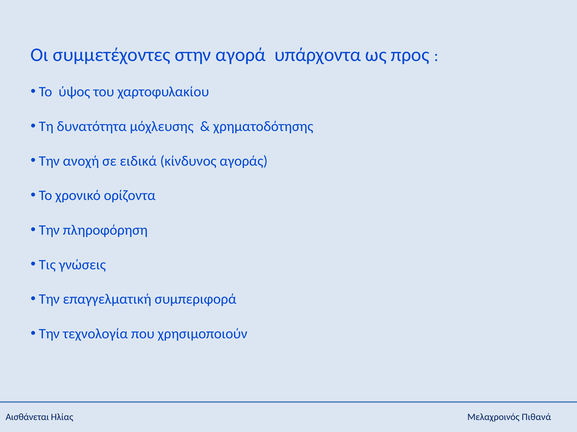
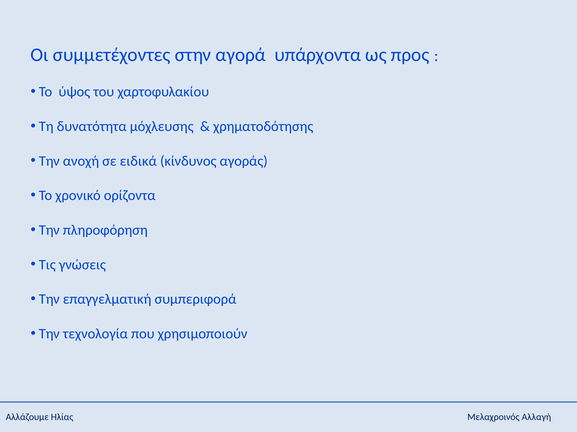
Αισθάνεται: Αισθάνεται -> Αλλάζουμε
Πιθανά: Πιθανά -> Αλλαγή
